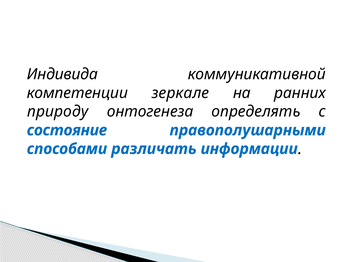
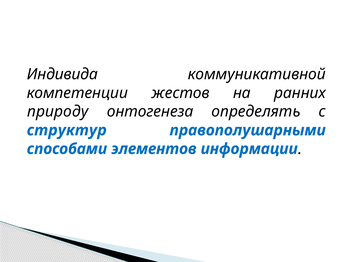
зеркале: зеркале -> жестов
состояние: состояние -> структур
различать: различать -> элементов
